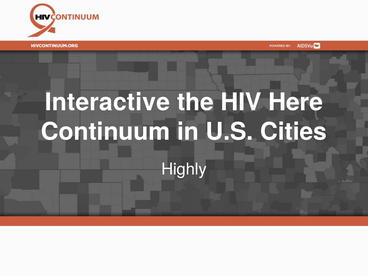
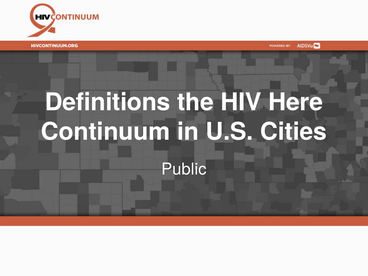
Interactive: Interactive -> Definitions
Highly: Highly -> Public
